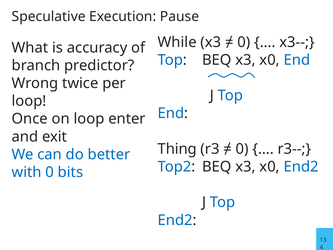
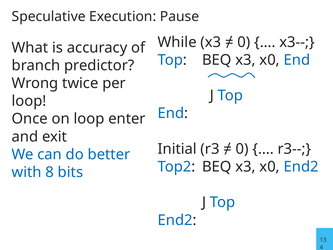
Thing: Thing -> Initial
with 0: 0 -> 8
